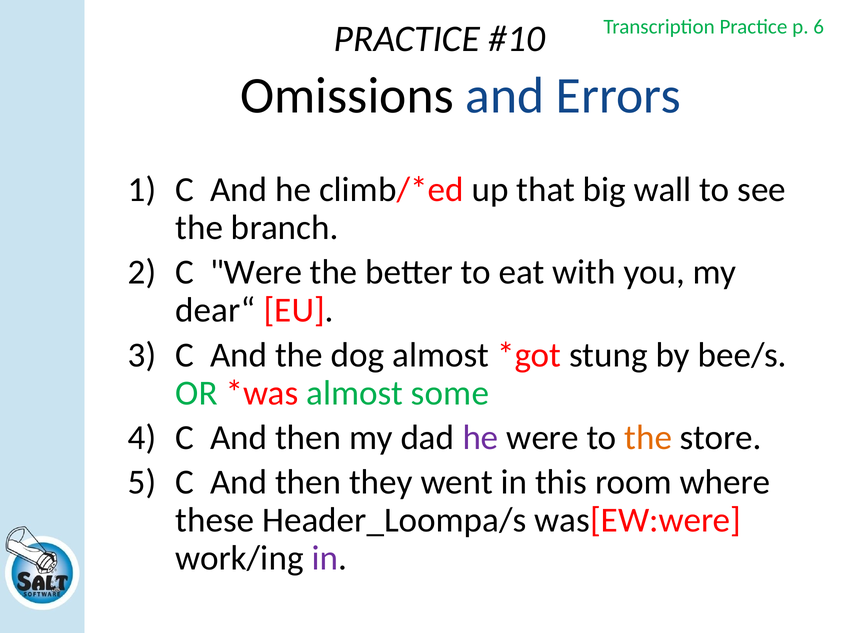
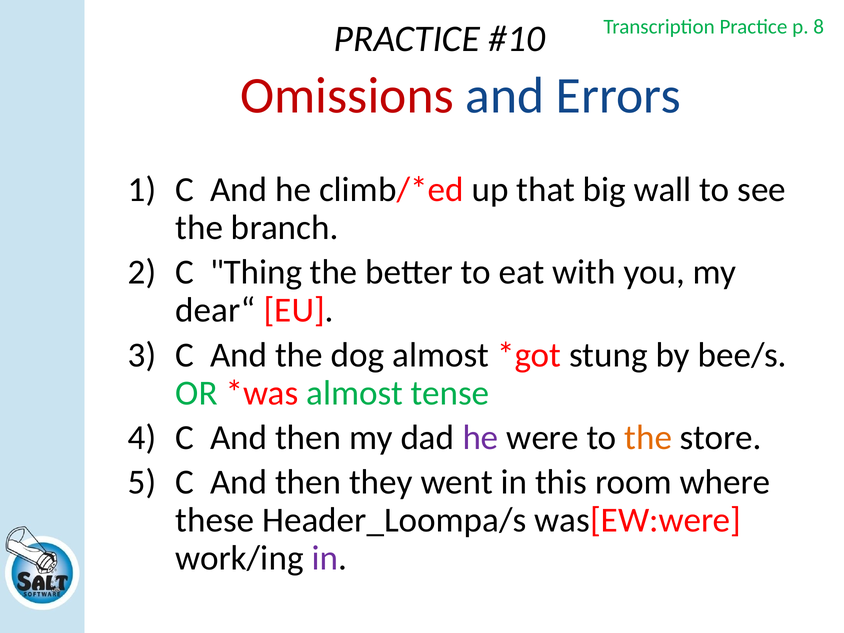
6: 6 -> 8
Omissions colour: black -> red
C Were: Were -> Thing
some: some -> tense
